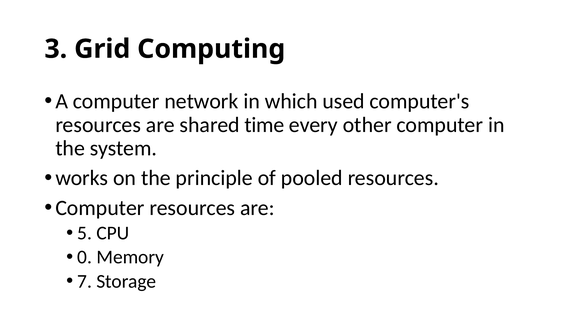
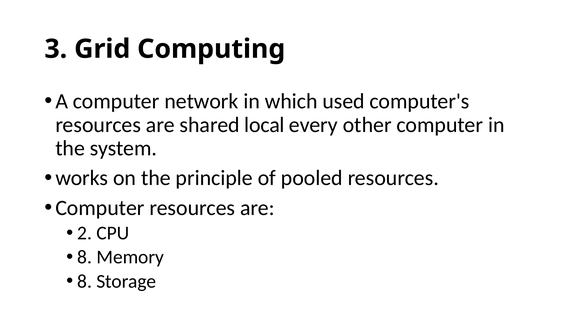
time: time -> local
5: 5 -> 2
0 at (85, 257): 0 -> 8
7 at (85, 281): 7 -> 8
